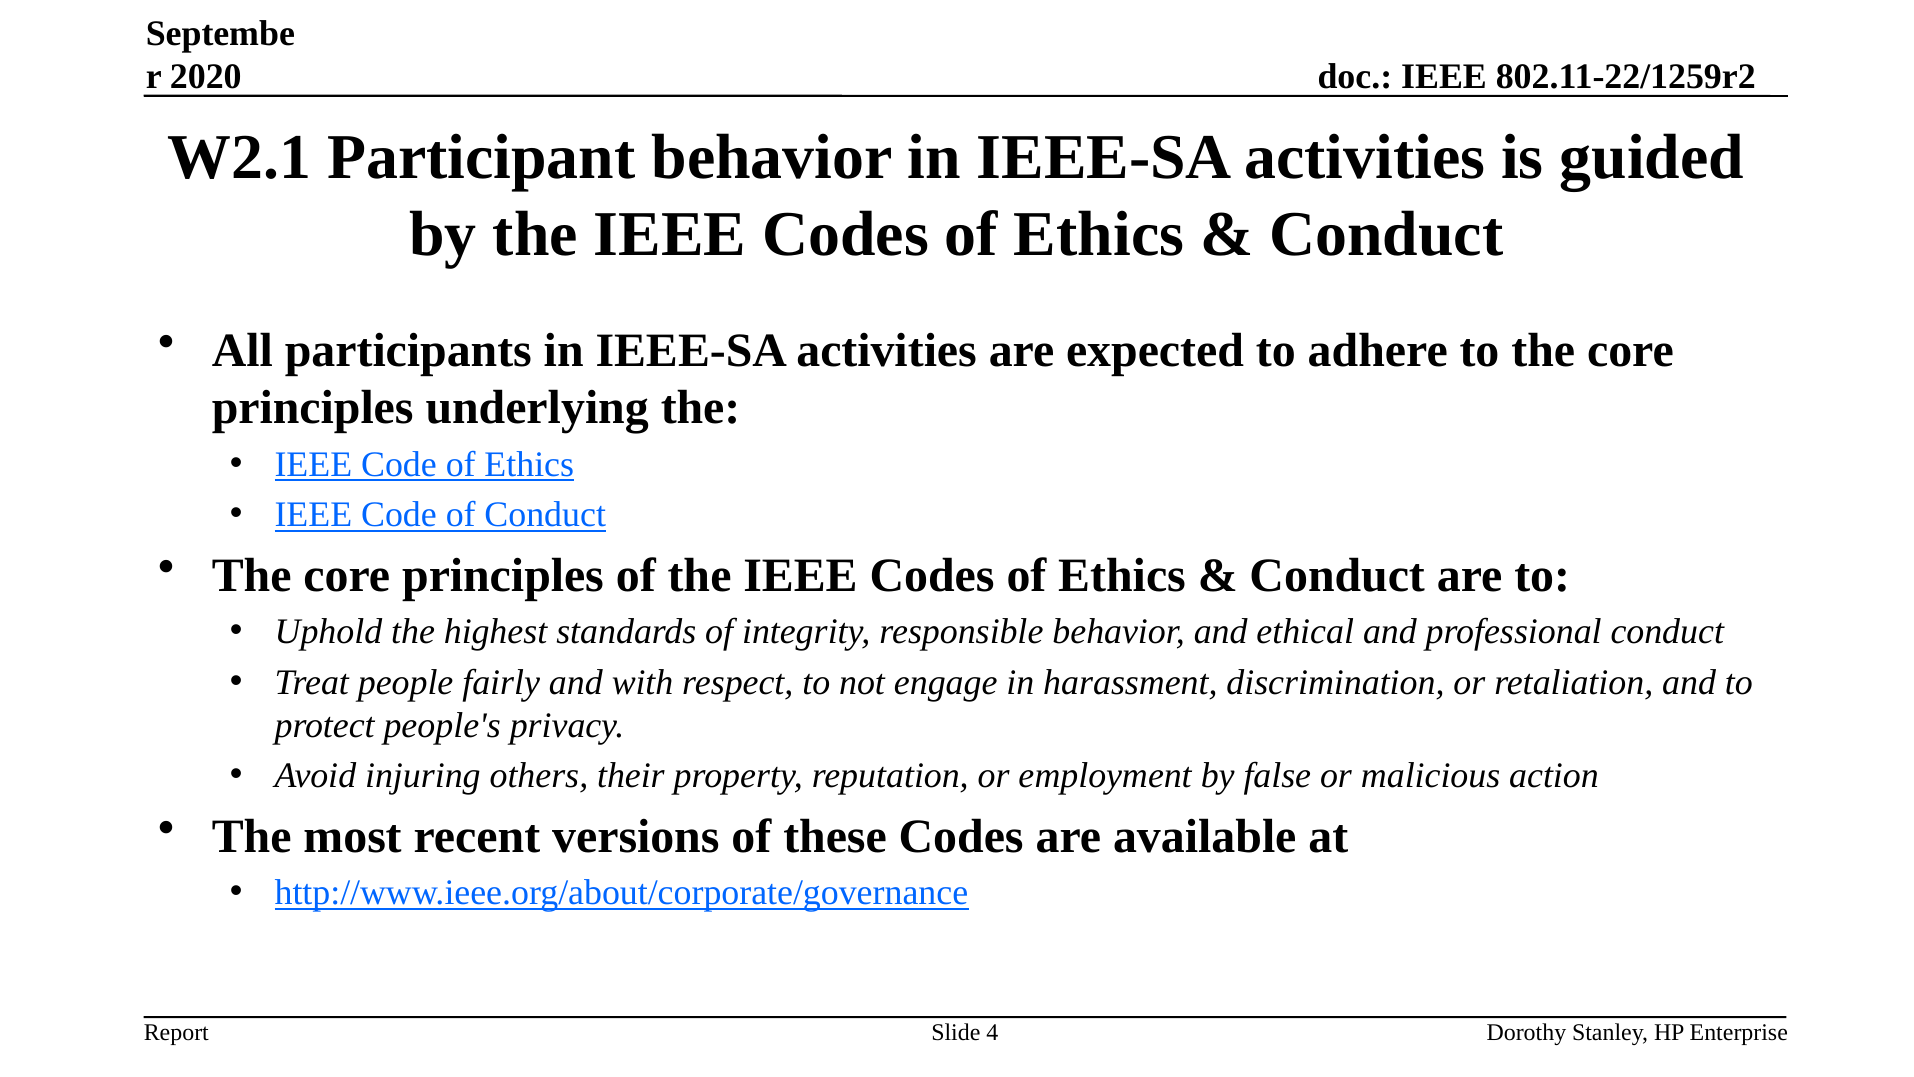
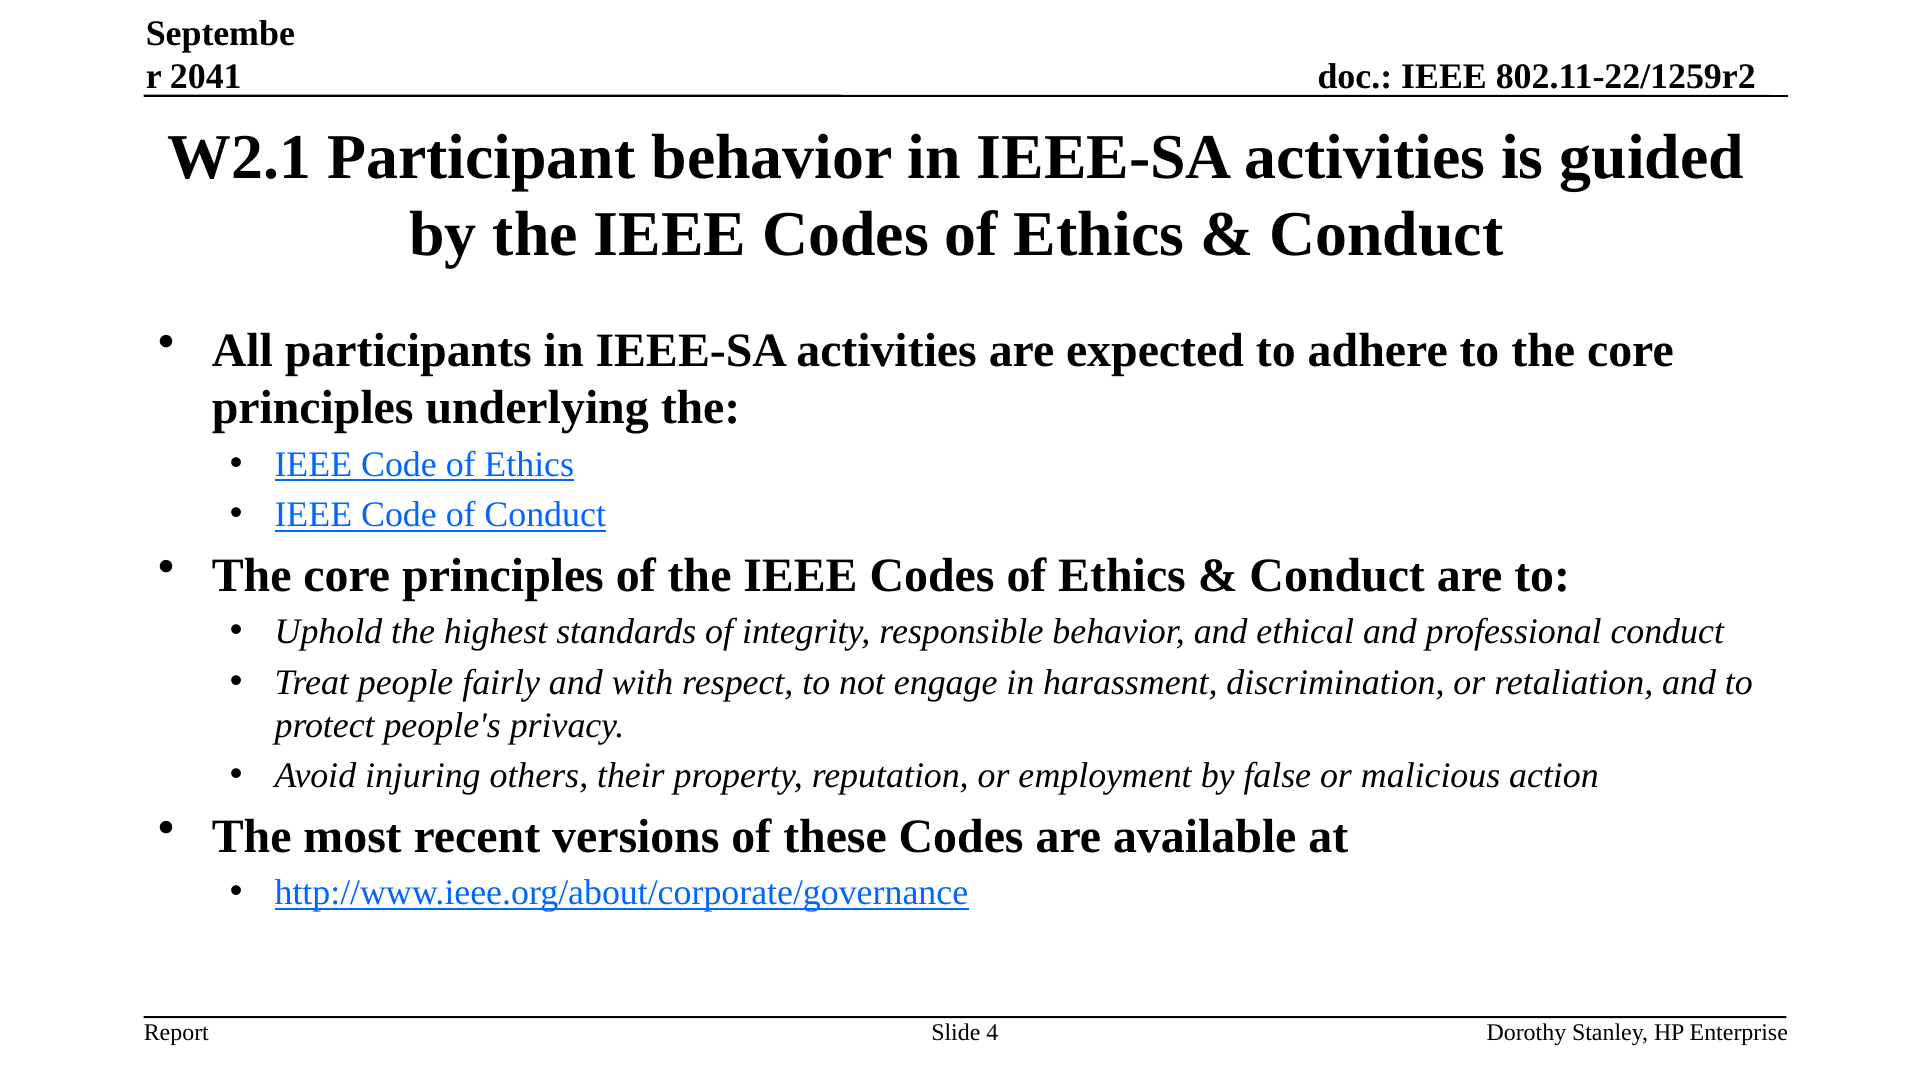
2020: 2020 -> 2041
